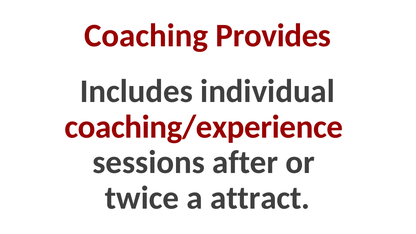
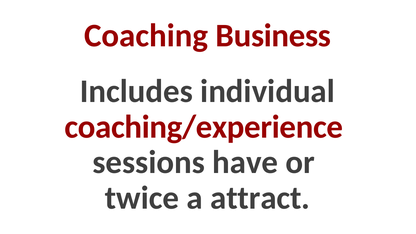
Provides: Provides -> Business
after: after -> have
